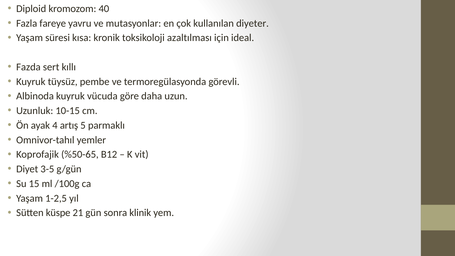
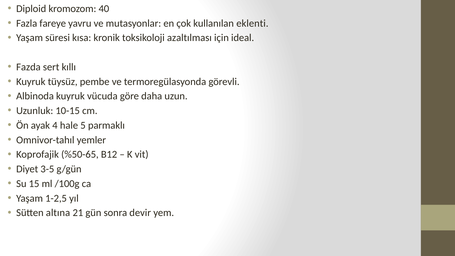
diyeter: diyeter -> eklenti
artış: artış -> hale
küspe: küspe -> altına
klinik: klinik -> devir
